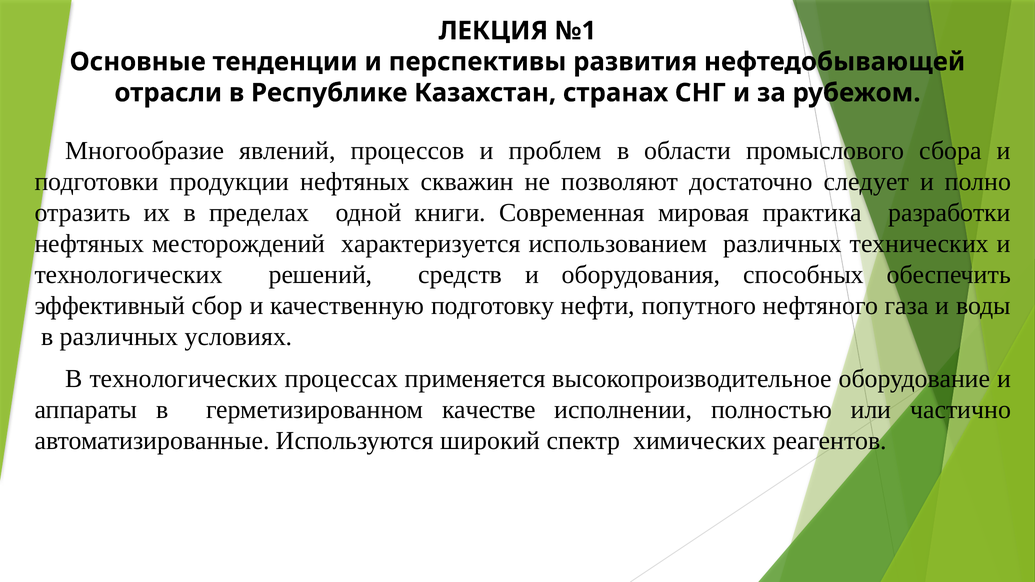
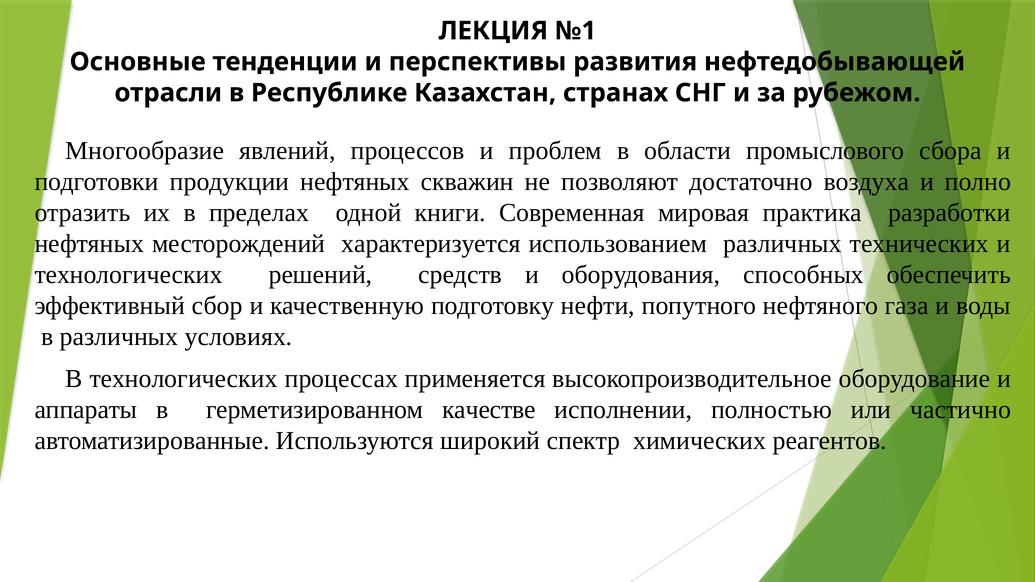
следует: следует -> воздуха
